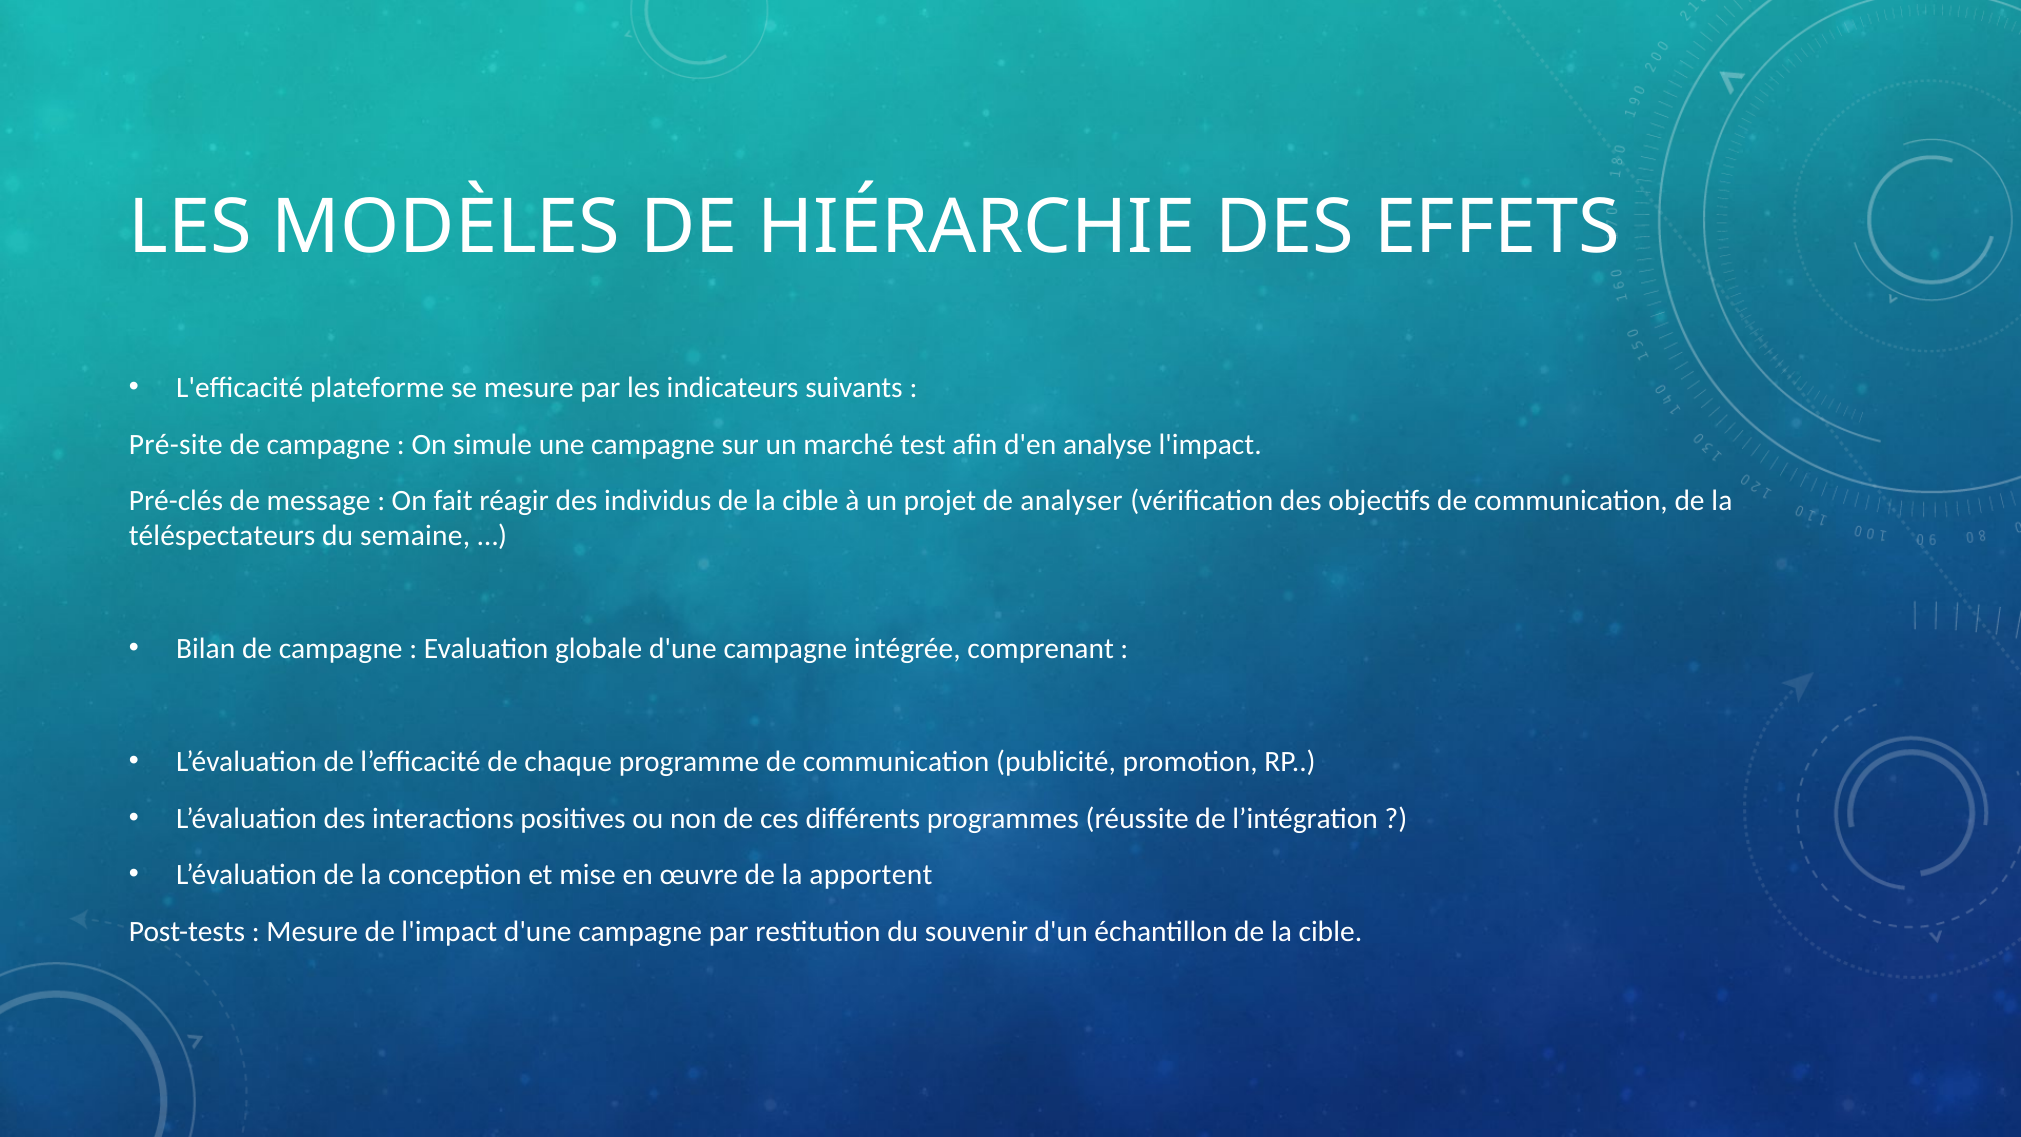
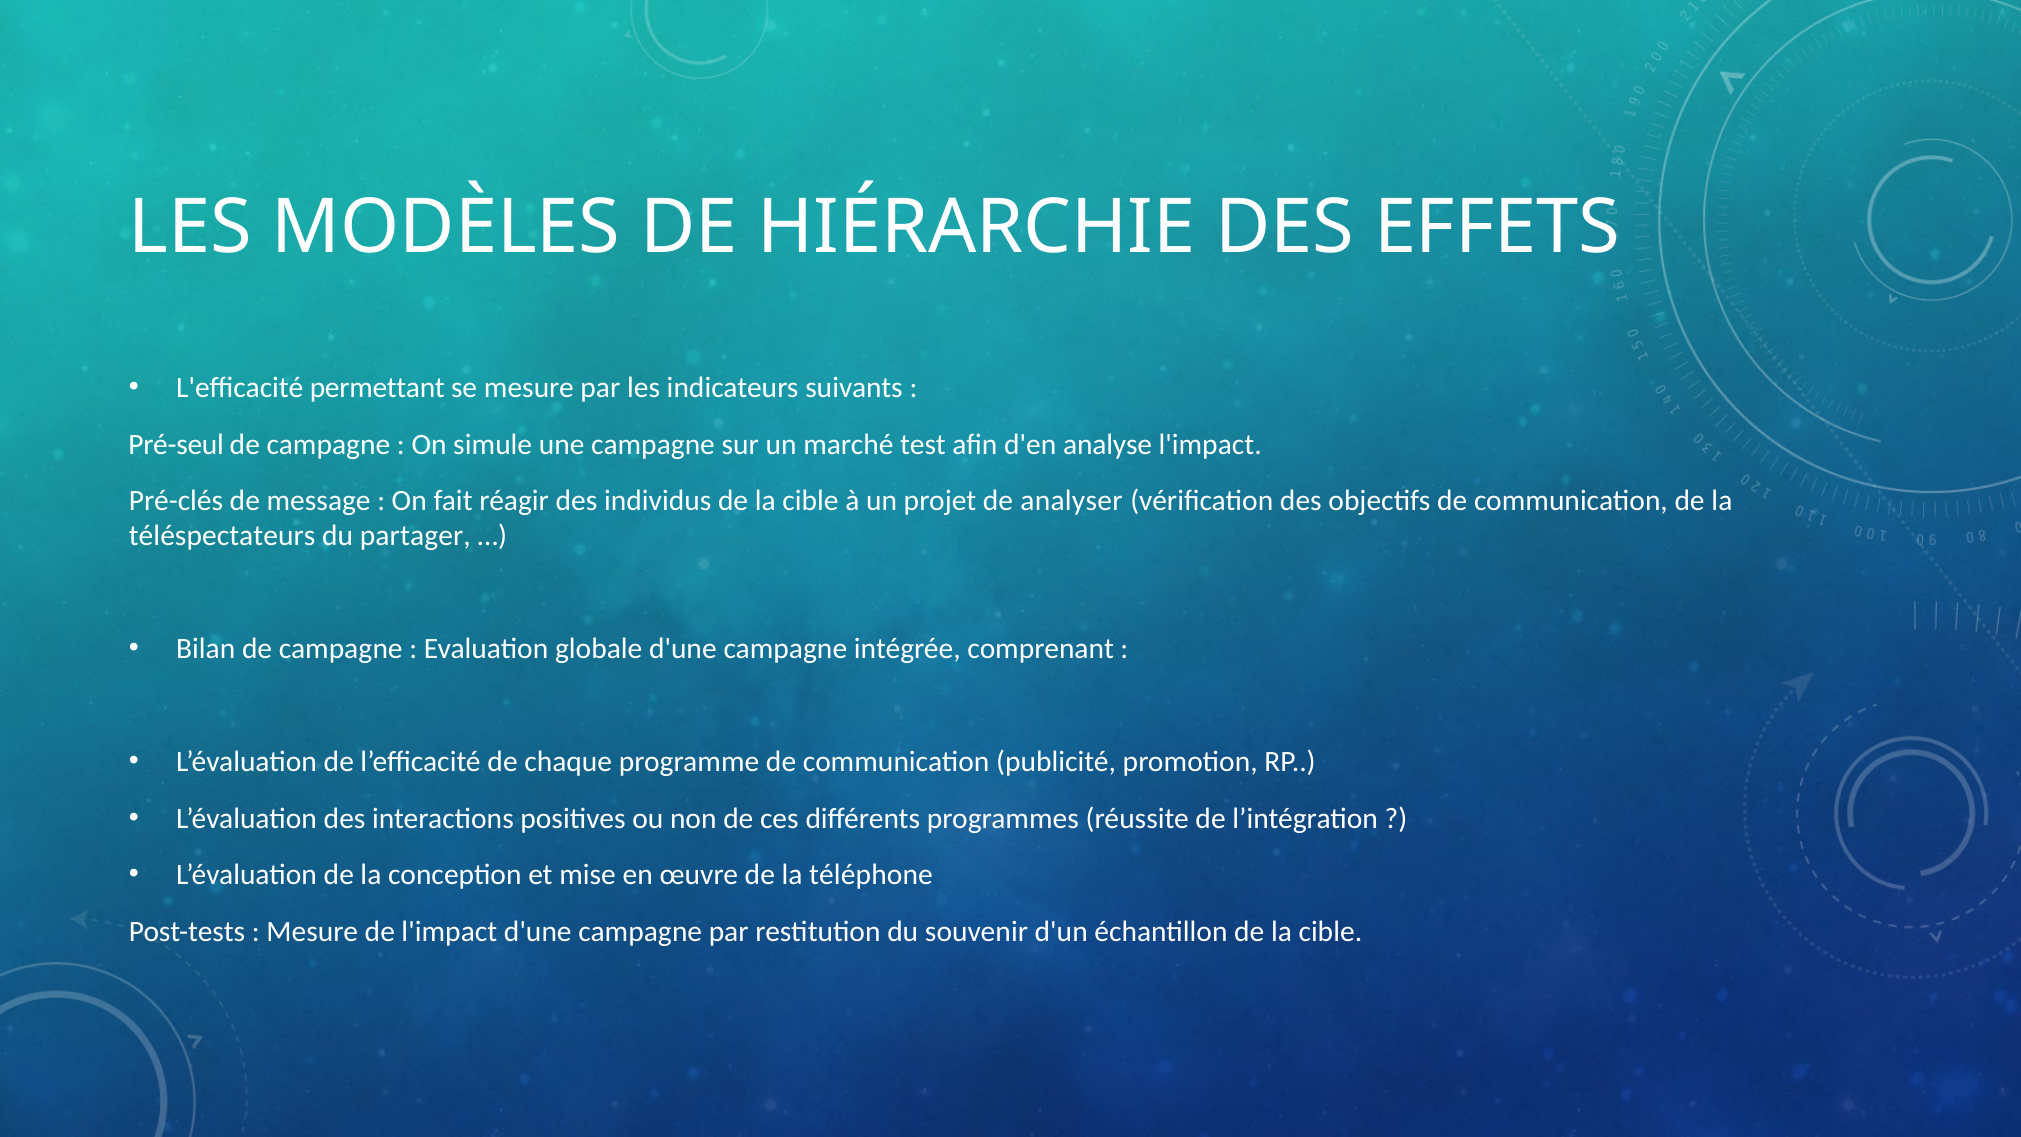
plateforme: plateforme -> permettant
Pré-site: Pré-site -> Pré-seul
semaine: semaine -> partager
apportent: apportent -> téléphone
